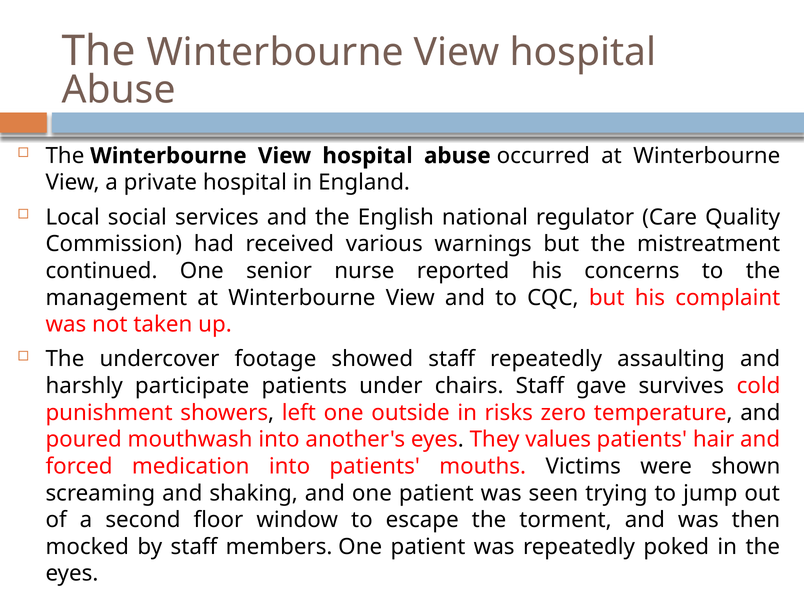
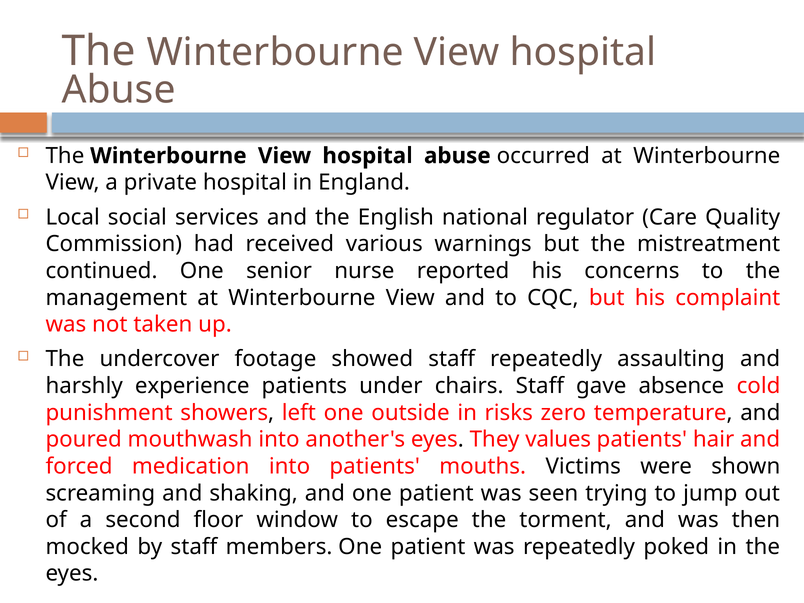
participate: participate -> experience
survives: survives -> absence
